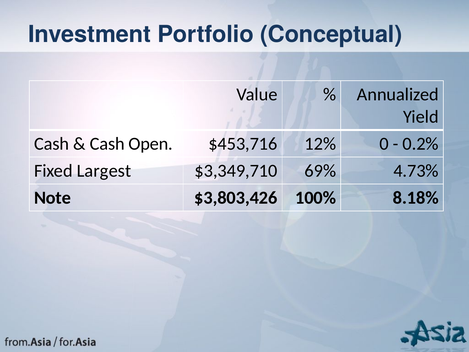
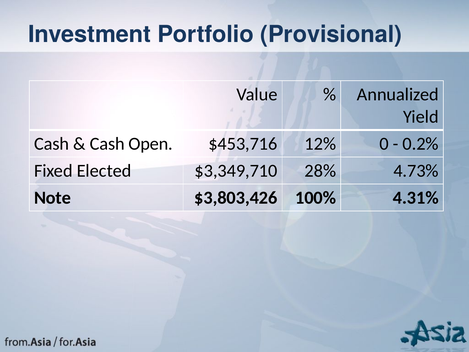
Conceptual: Conceptual -> Provisional
Largest: Largest -> Elected
69%: 69% -> 28%
8.18%: 8.18% -> 4.31%
